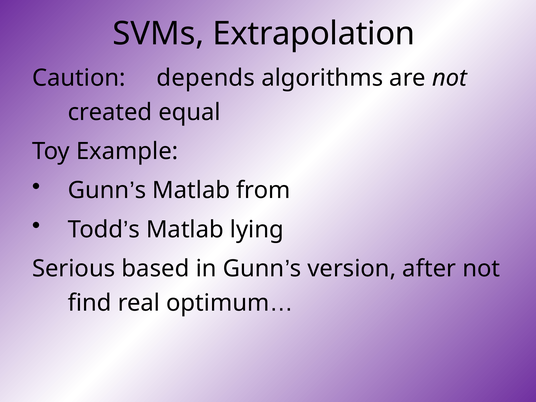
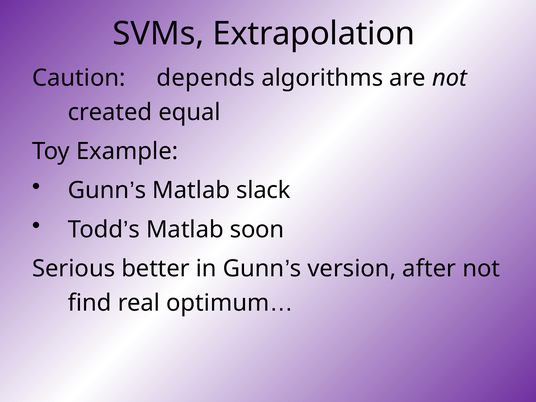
from: from -> slack
lying: lying -> soon
based: based -> better
